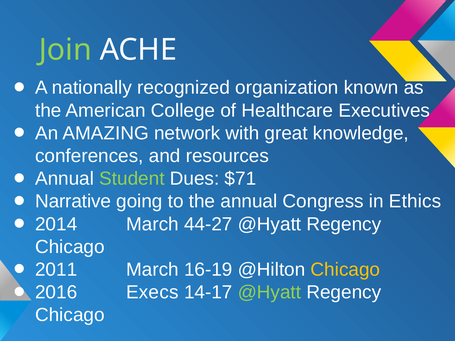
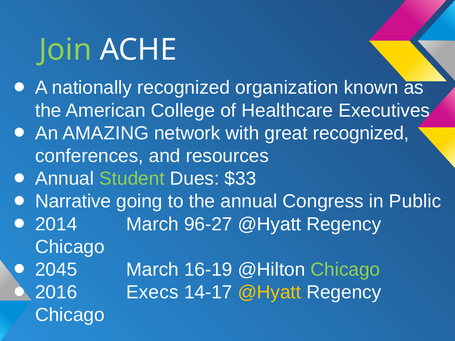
great knowledge: knowledge -> recognized
$71: $71 -> $33
Ethics: Ethics -> Public
44-27: 44-27 -> 96-27
2011: 2011 -> 2045
Chicago at (345, 270) colour: yellow -> light green
@Hyatt at (269, 293) colour: light green -> yellow
